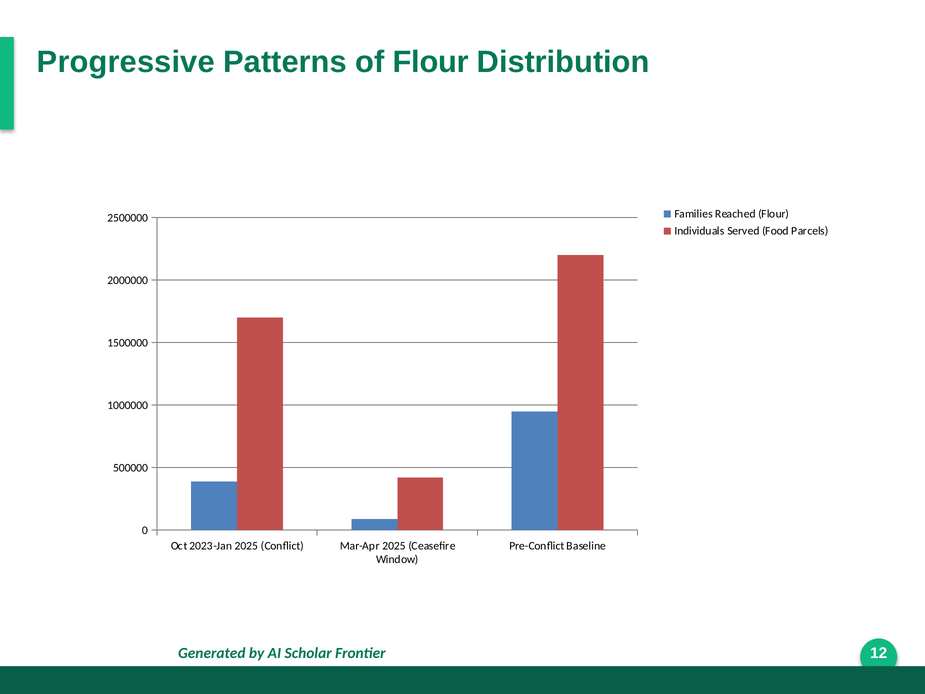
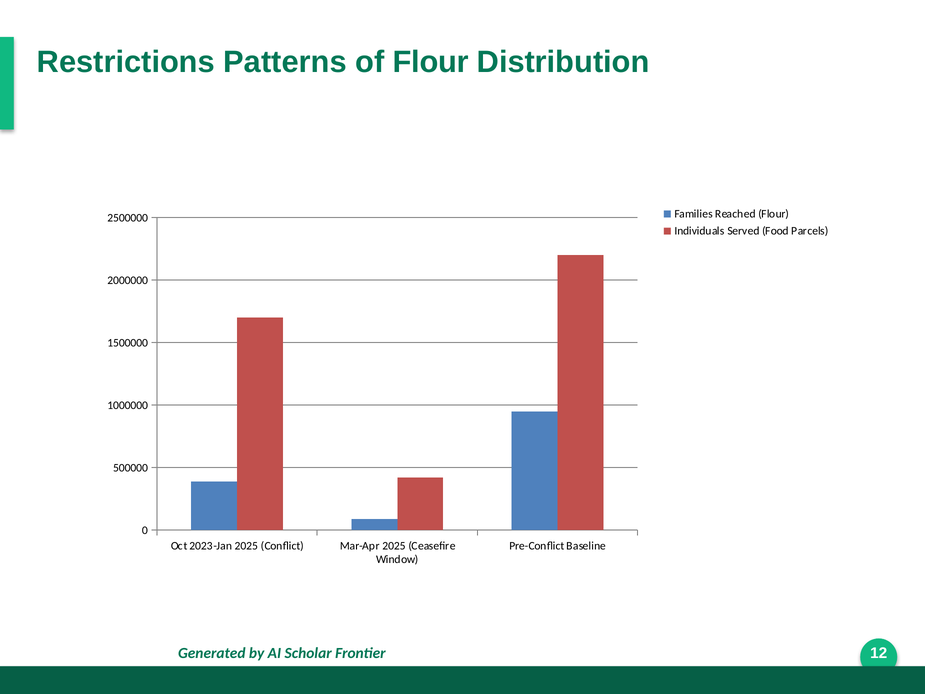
Progressive: Progressive -> Restrictions
